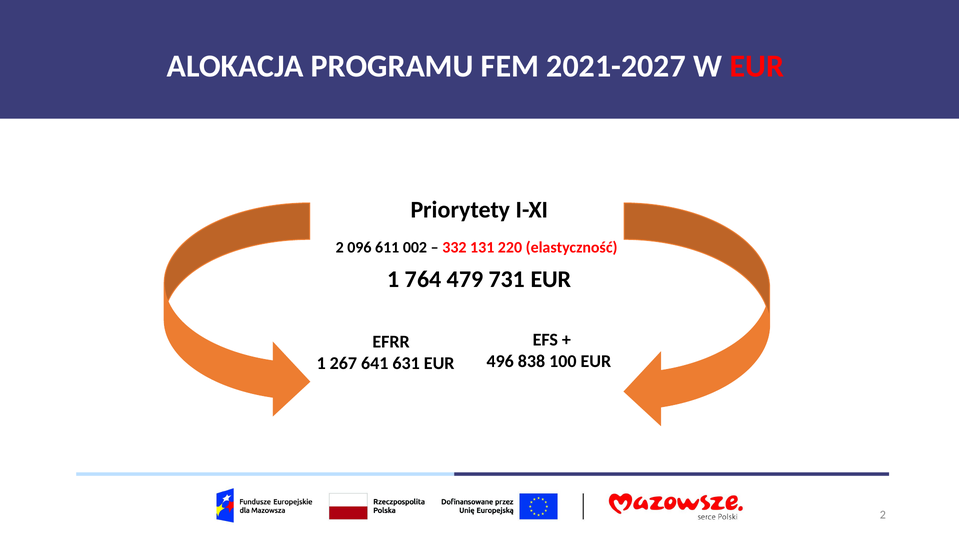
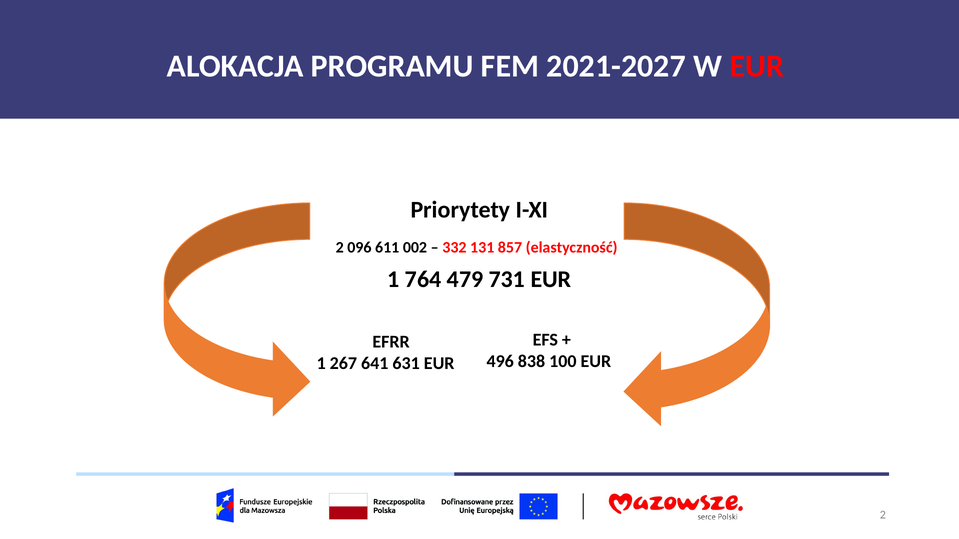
220: 220 -> 857
